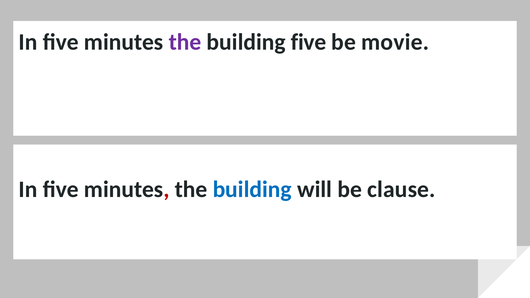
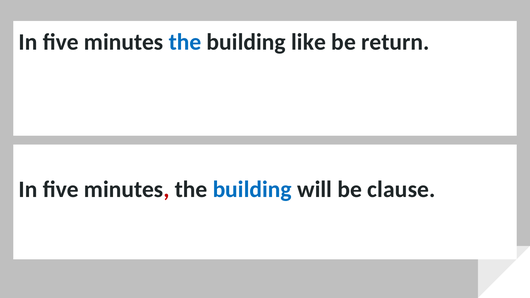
the at (185, 42) colour: purple -> blue
building five: five -> like
movie: movie -> return
